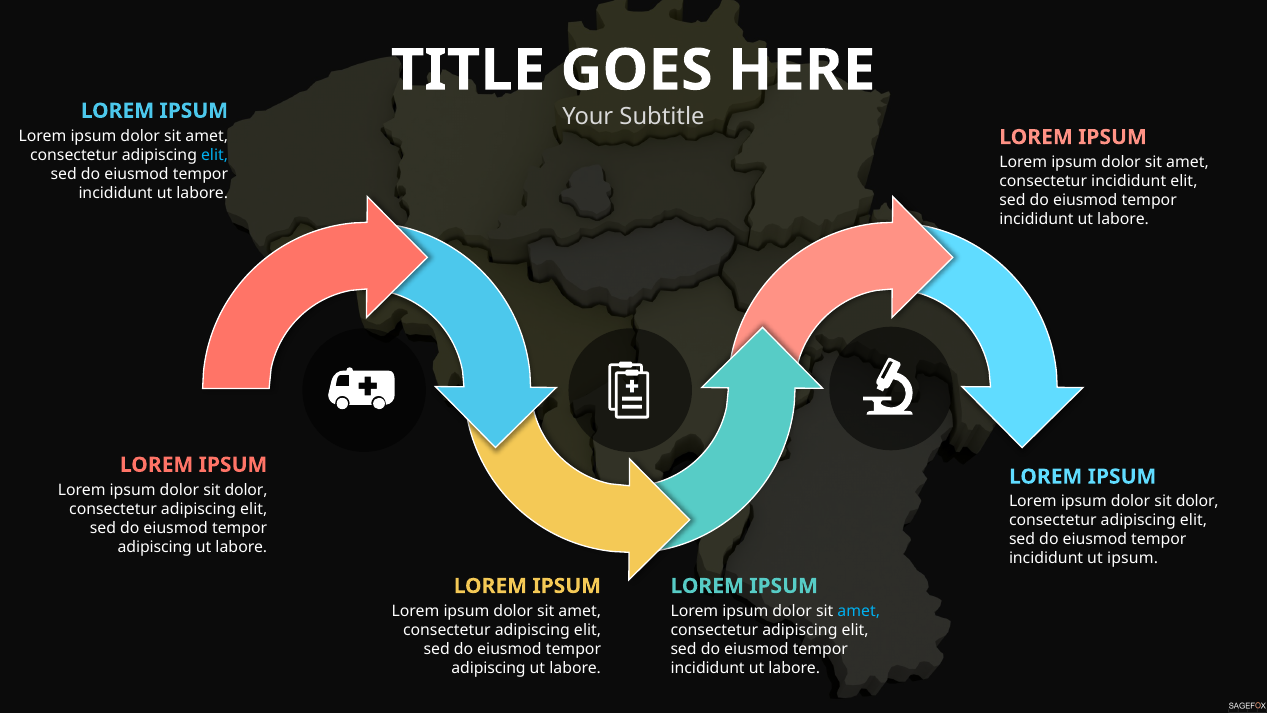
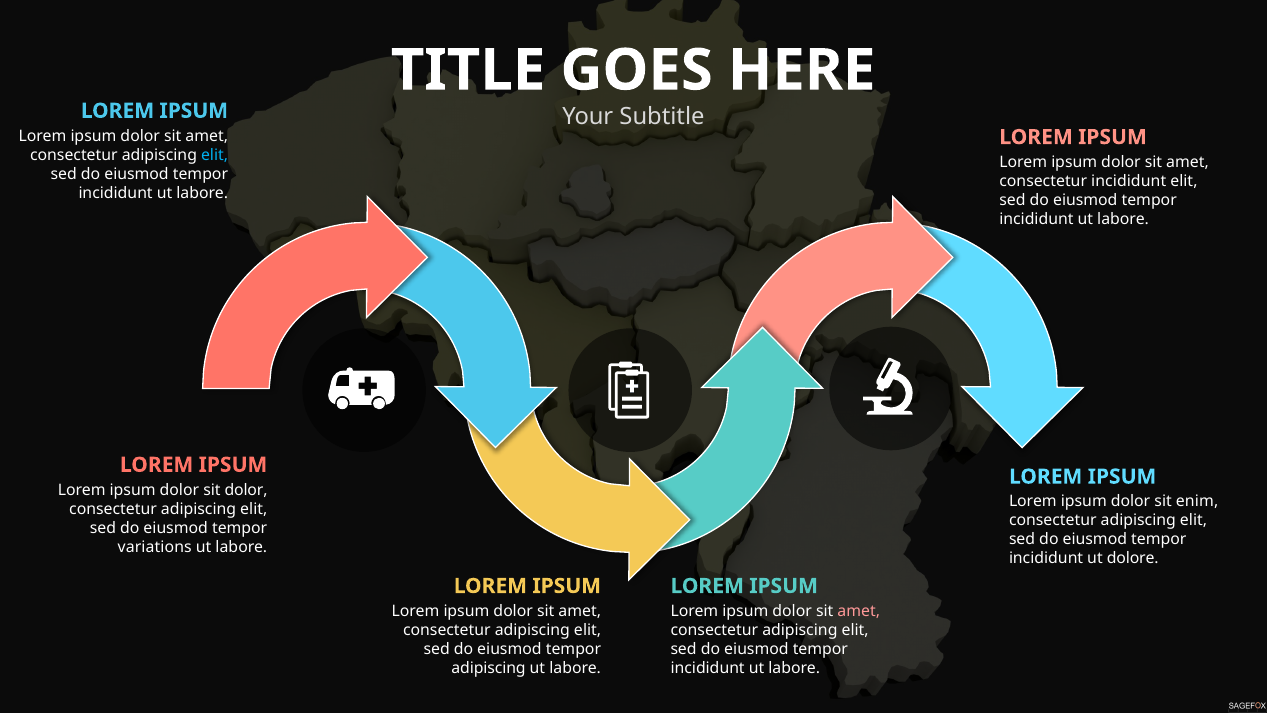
dolor at (1197, 501): dolor -> enim
adipiscing at (155, 547): adipiscing -> variations
ut ipsum: ipsum -> dolore
amet at (859, 611) colour: light blue -> pink
